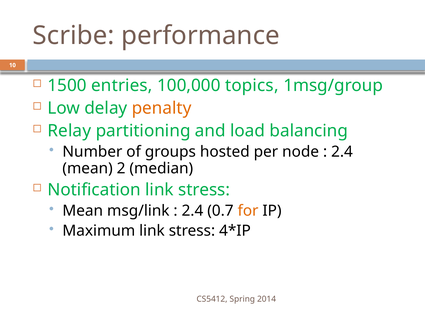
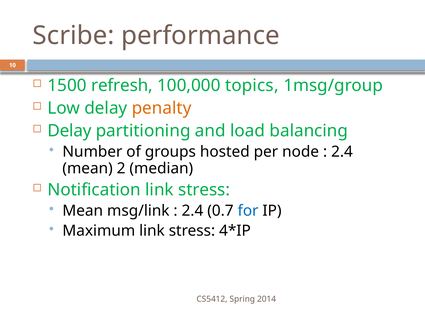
entries: entries -> refresh
Relay at (69, 131): Relay -> Delay
for colour: orange -> blue
